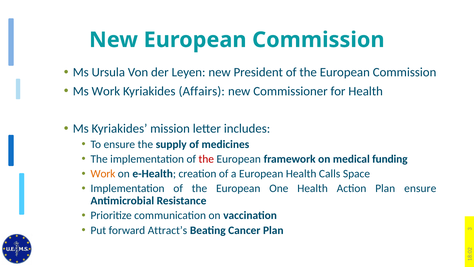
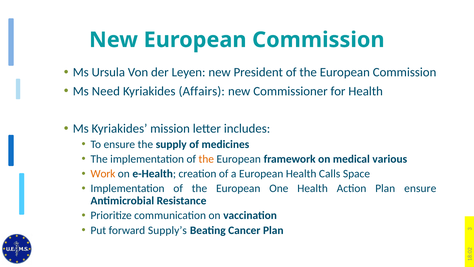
Ms Work: Work -> Need
the at (206, 159) colour: red -> orange
funding: funding -> various
Attract’s: Attract’s -> Supply’s
